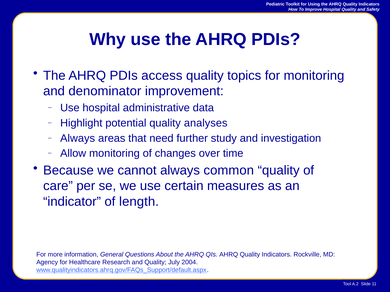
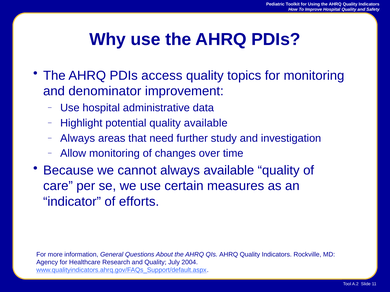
quality analyses: analyses -> available
always common: common -> available
length: length -> efforts
